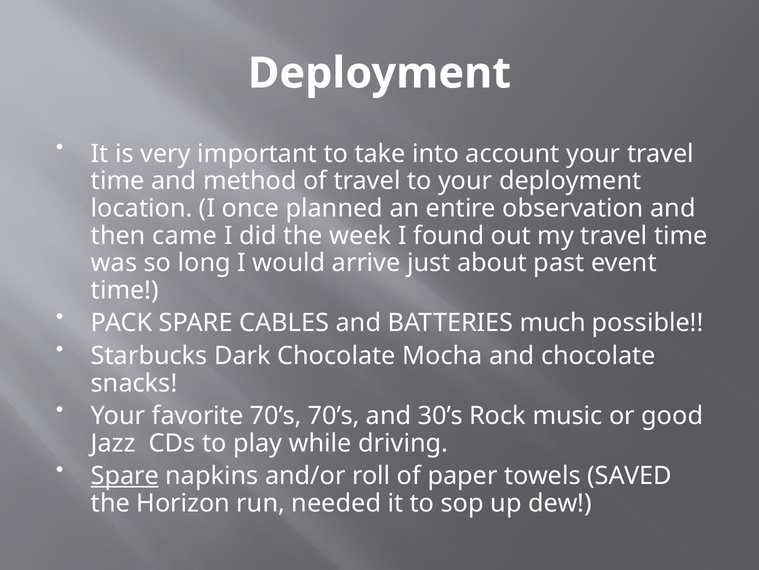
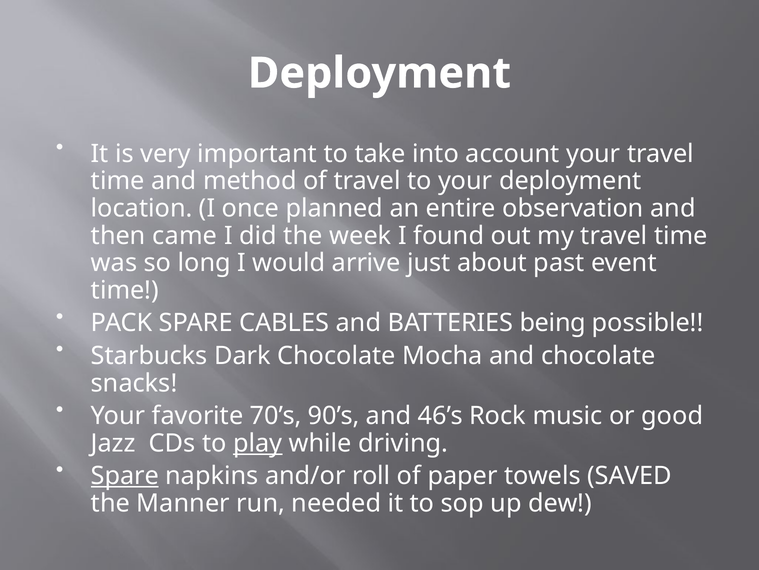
much: much -> being
70’s 70’s: 70’s -> 90’s
30’s: 30’s -> 46’s
play underline: none -> present
Horizon: Horizon -> Manner
